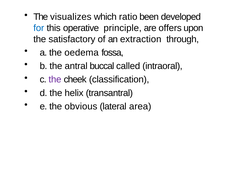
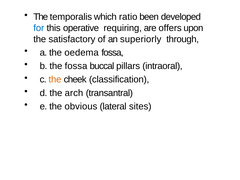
visualizes: visualizes -> temporalis
principle: principle -> requiring
extraction: extraction -> superiorly
the antral: antral -> fossa
called: called -> pillars
the at (55, 79) colour: purple -> orange
helix: helix -> arch
area: area -> sites
